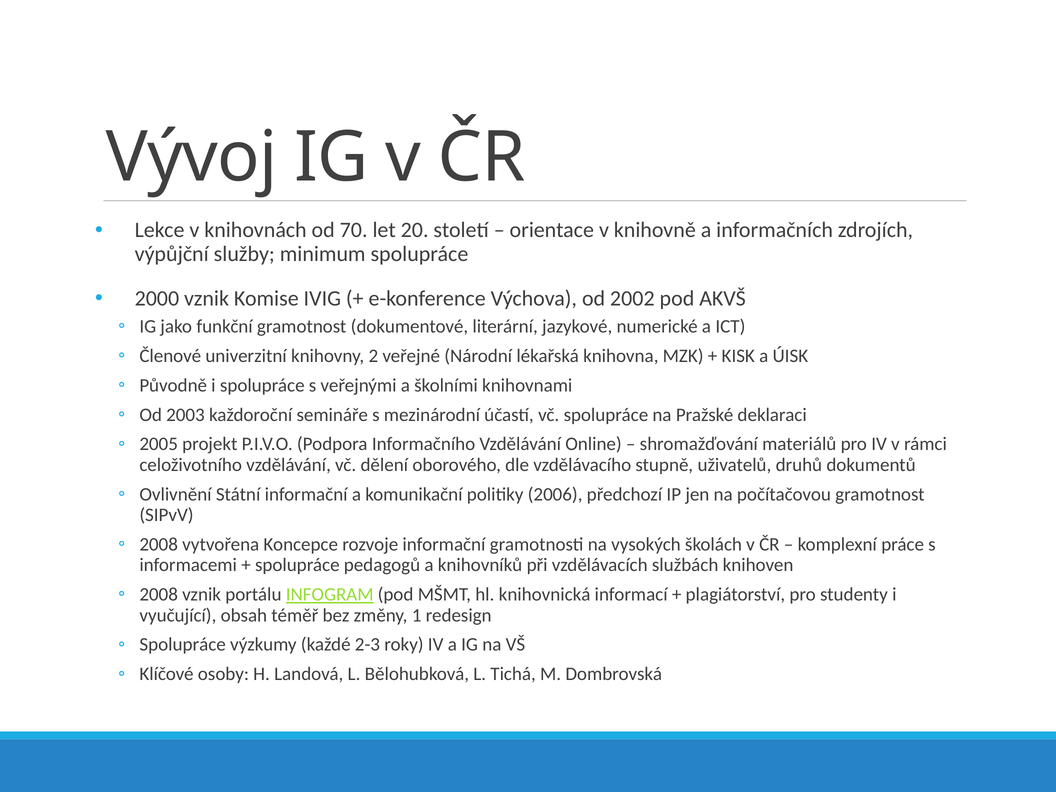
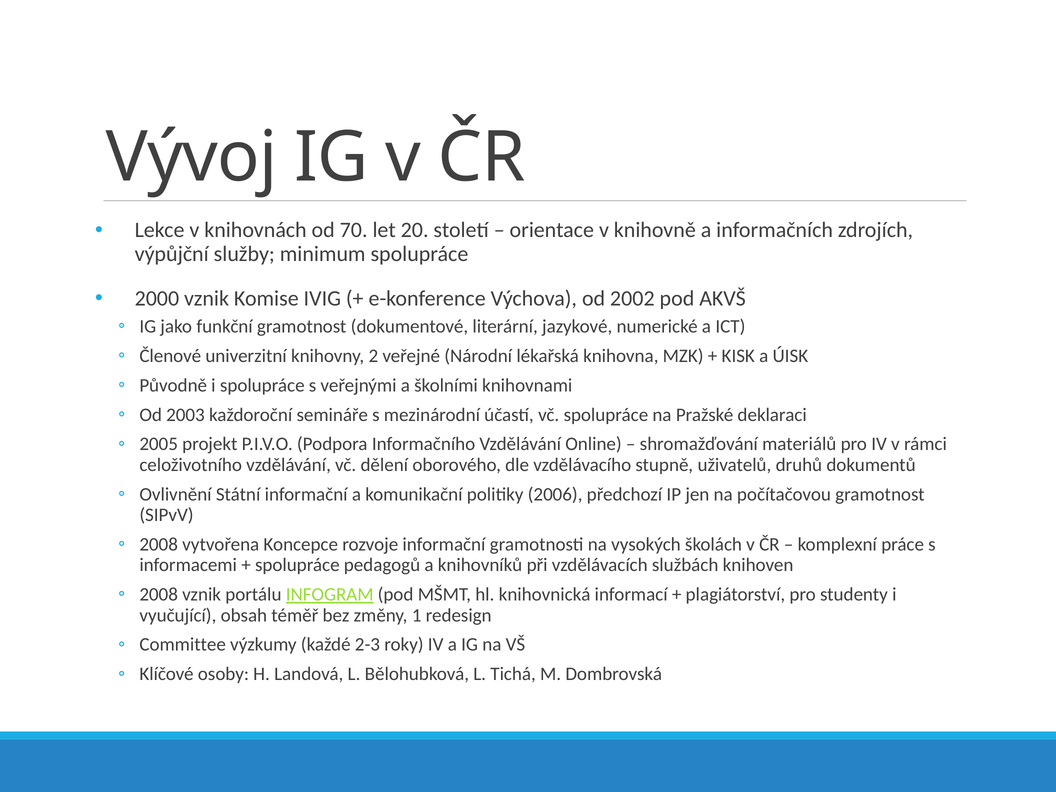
Spolupráce at (183, 645): Spolupráce -> Committee
